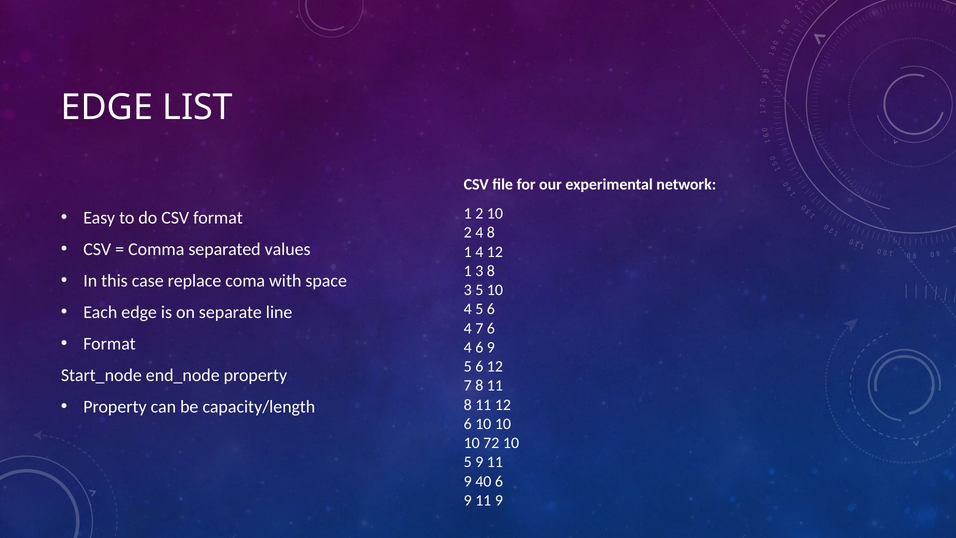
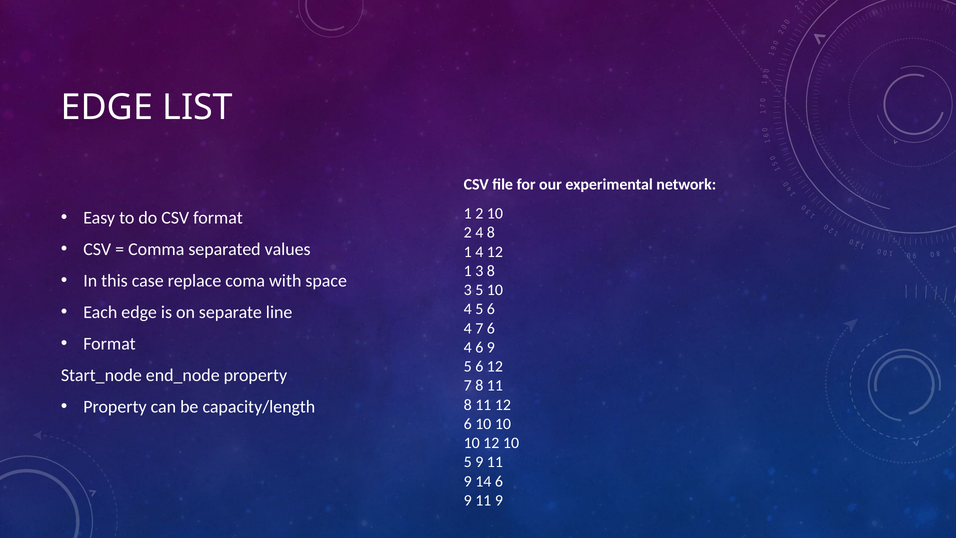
10 72: 72 -> 12
40: 40 -> 14
